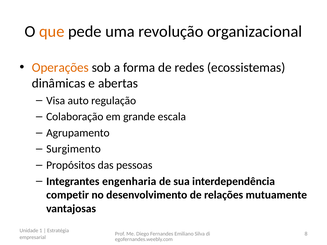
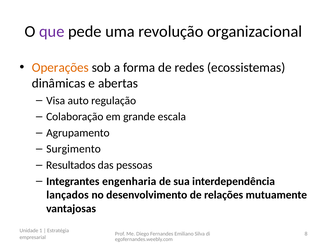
que colour: orange -> purple
Propósitos: Propósitos -> Resultados
competir: competir -> lançados
